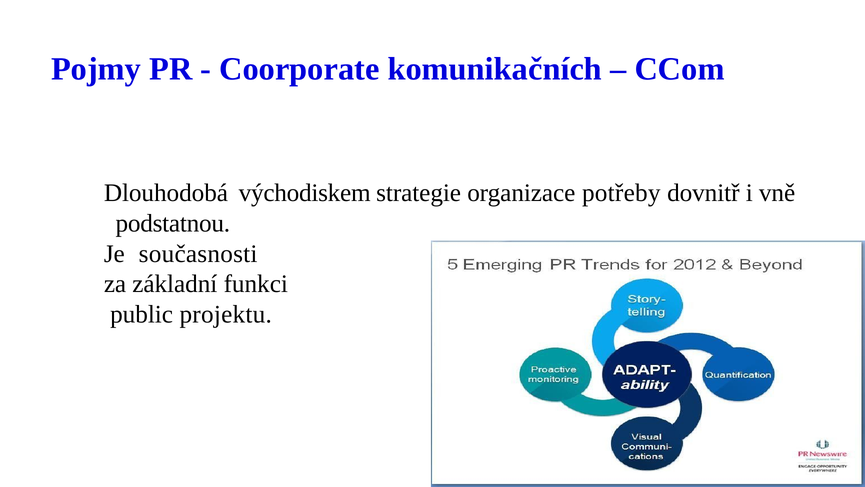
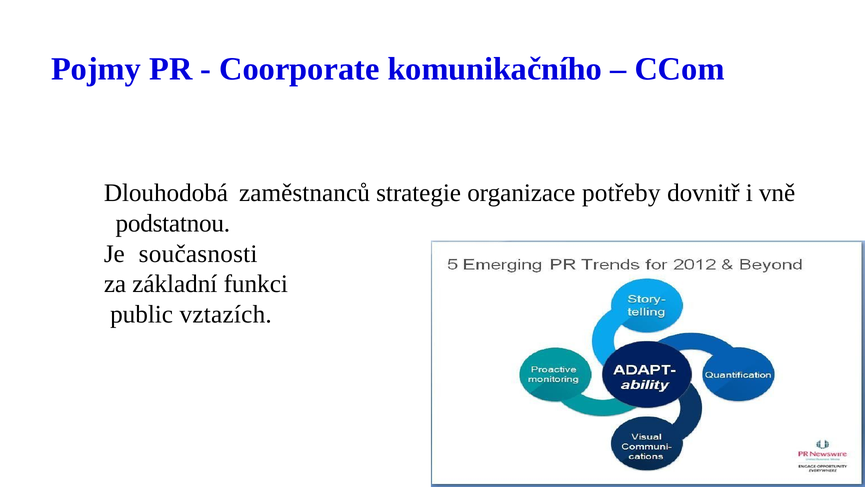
komunikačních: komunikačních -> komunikačního
východiskem: východiskem -> zaměstnanců
projektu: projektu -> vztazích
